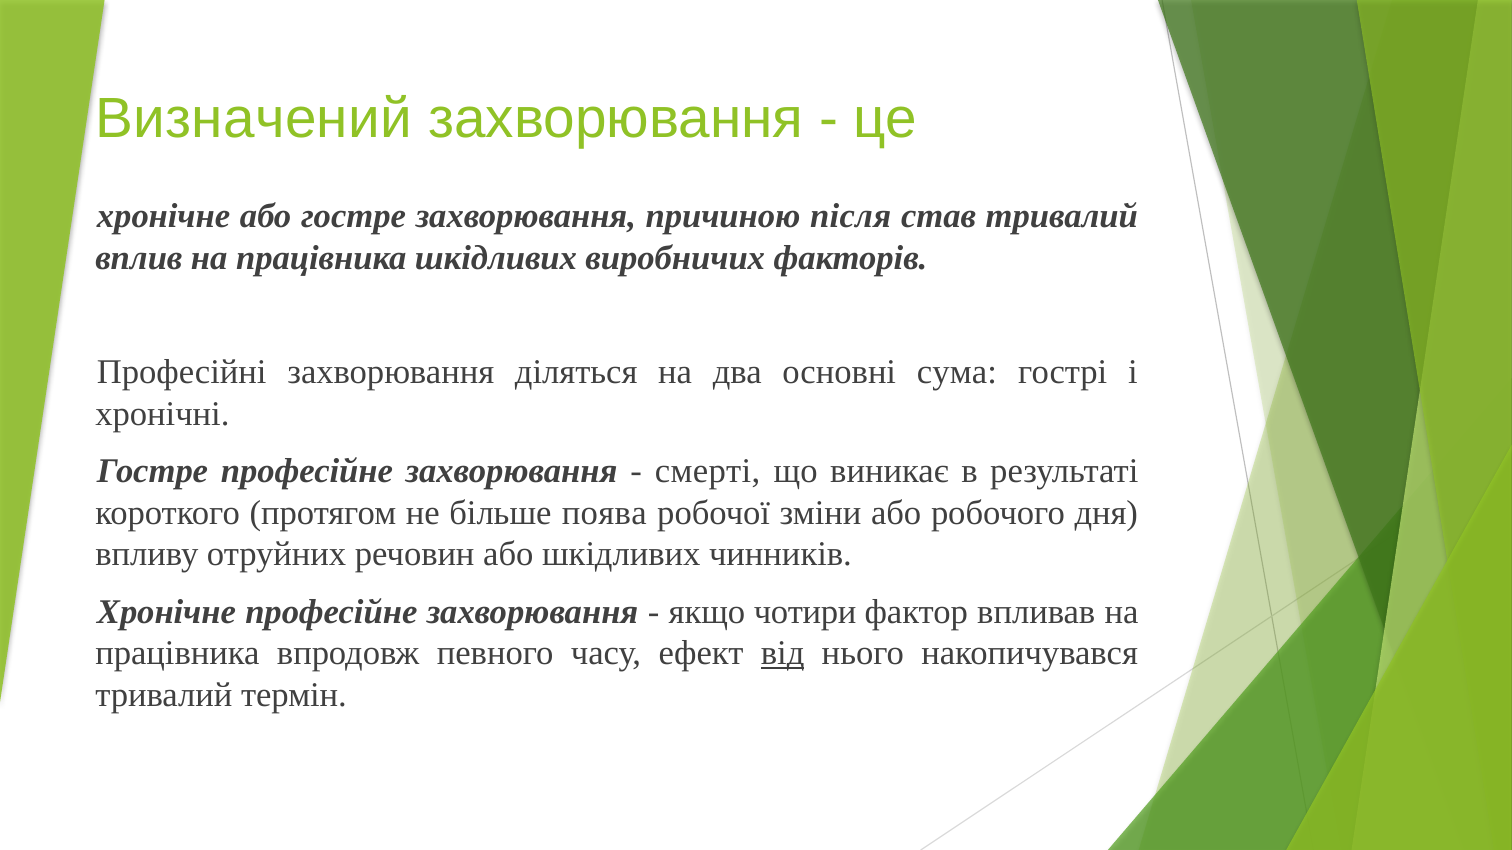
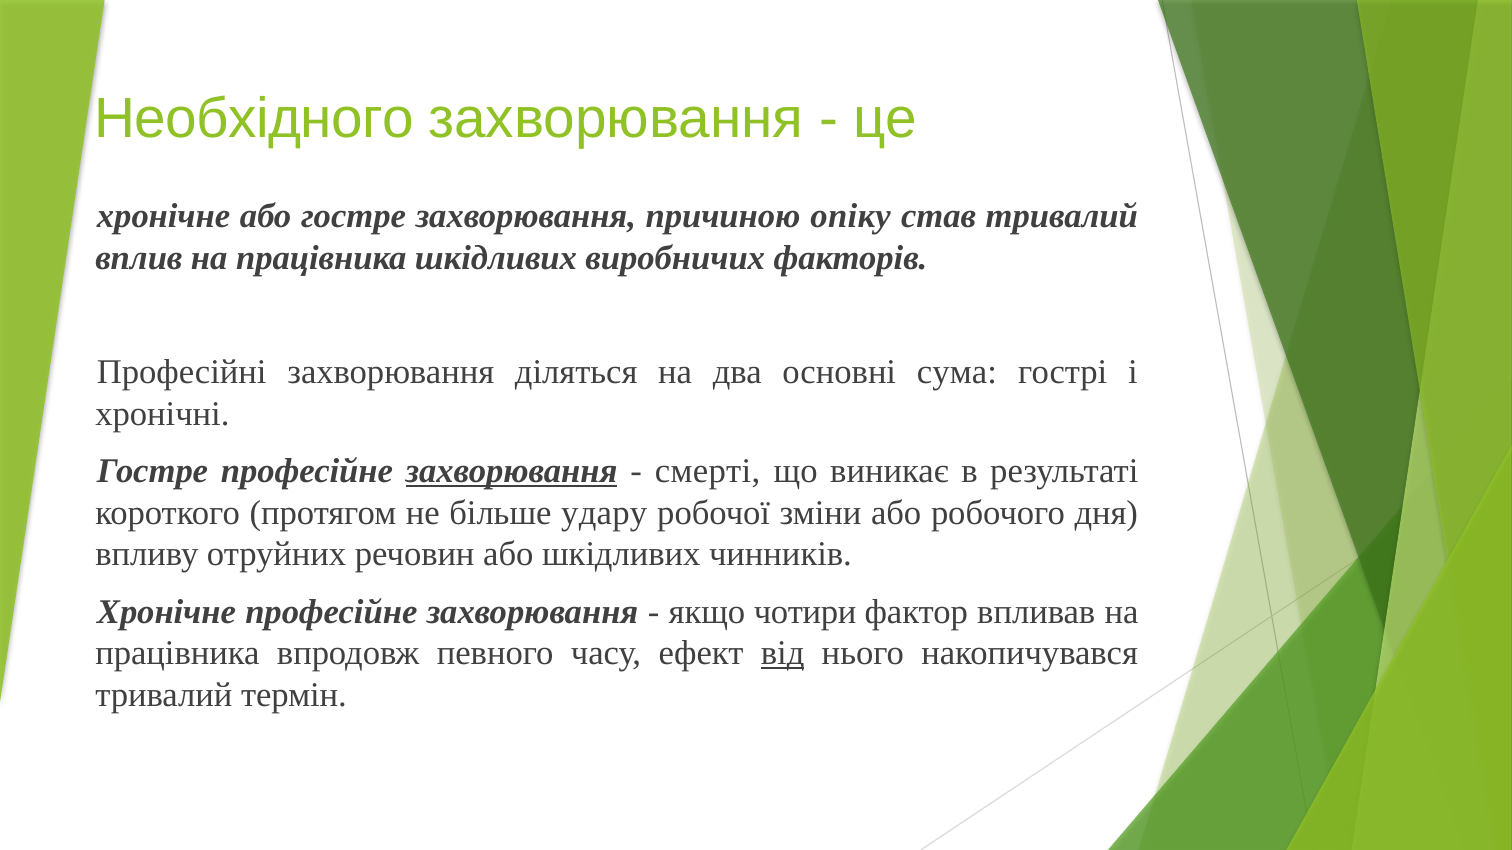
Визначений: Визначений -> Необхідного
після: після -> опіку
захворювання at (512, 472) underline: none -> present
поява: поява -> удару
